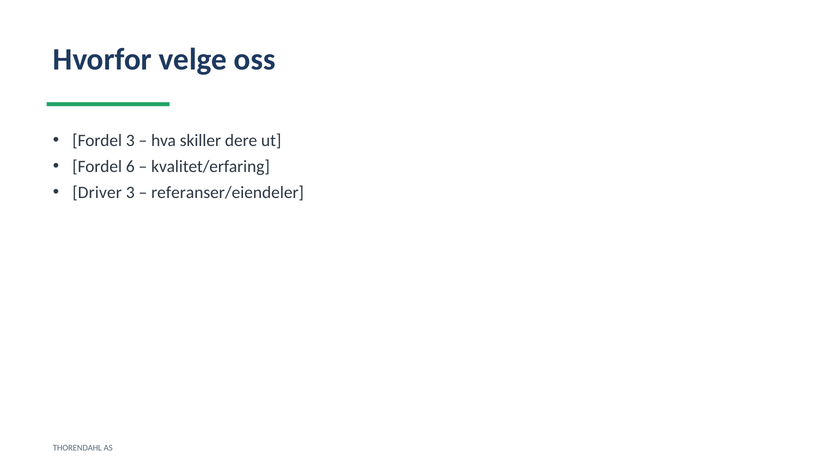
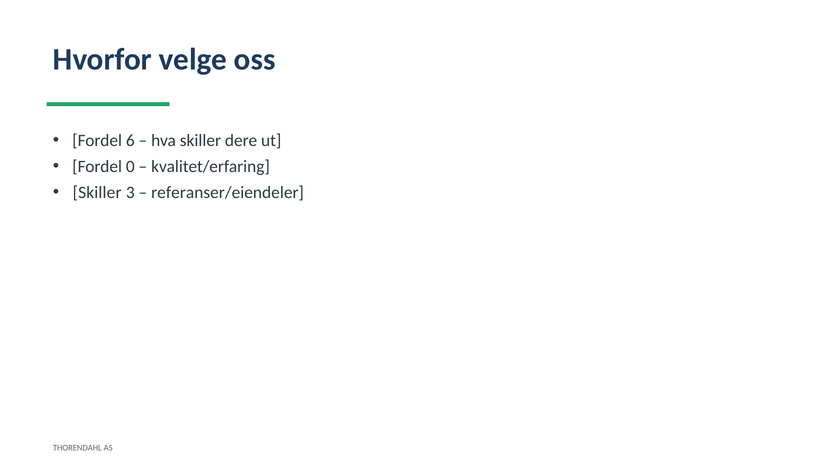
Fordel 3: 3 -> 6
6: 6 -> 0
Driver at (97, 193): Driver -> Skiller
